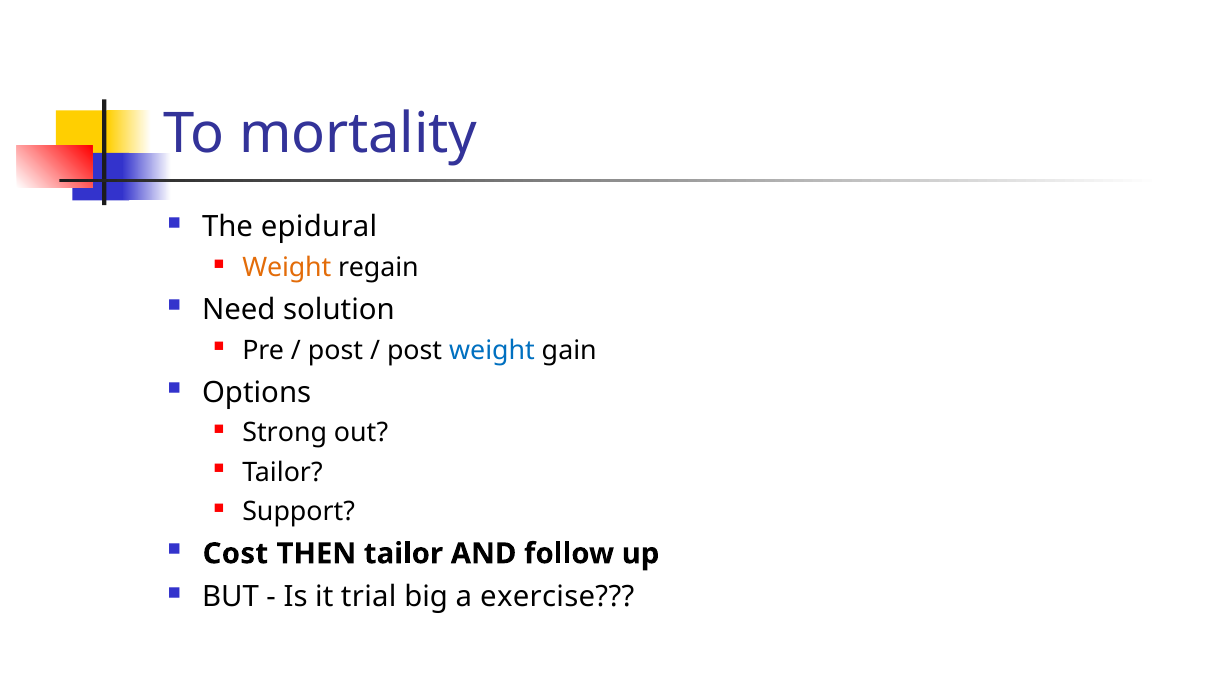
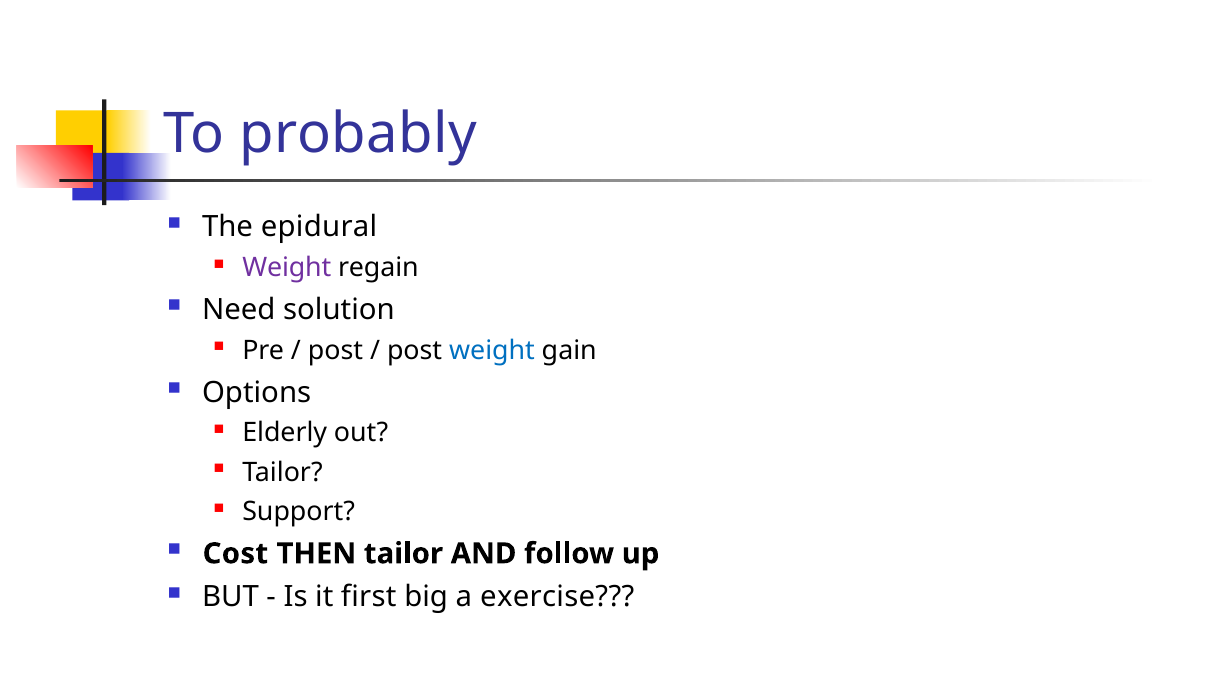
mortality: mortality -> probably
Weight at (287, 268) colour: orange -> purple
Strong: Strong -> Elderly
trial: trial -> first
